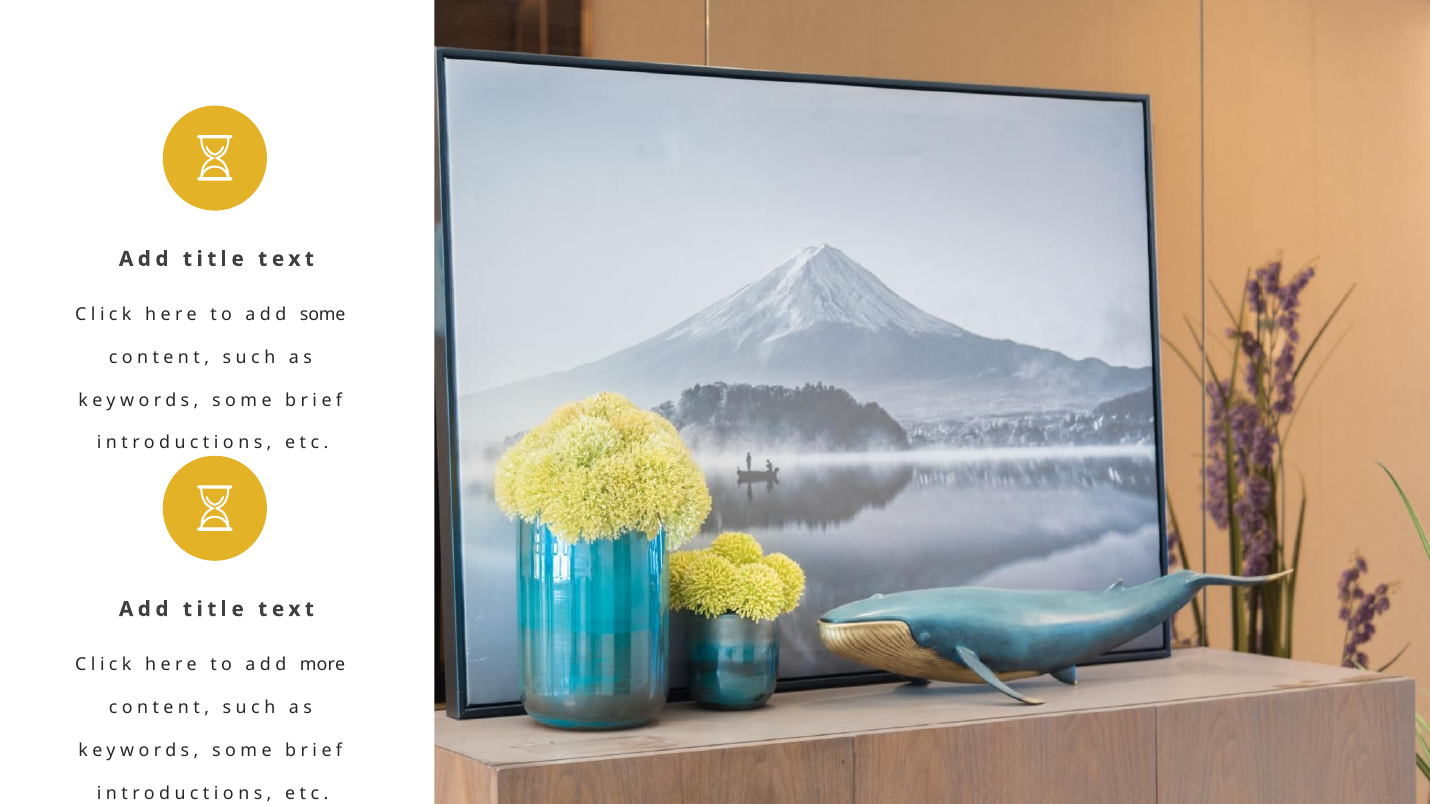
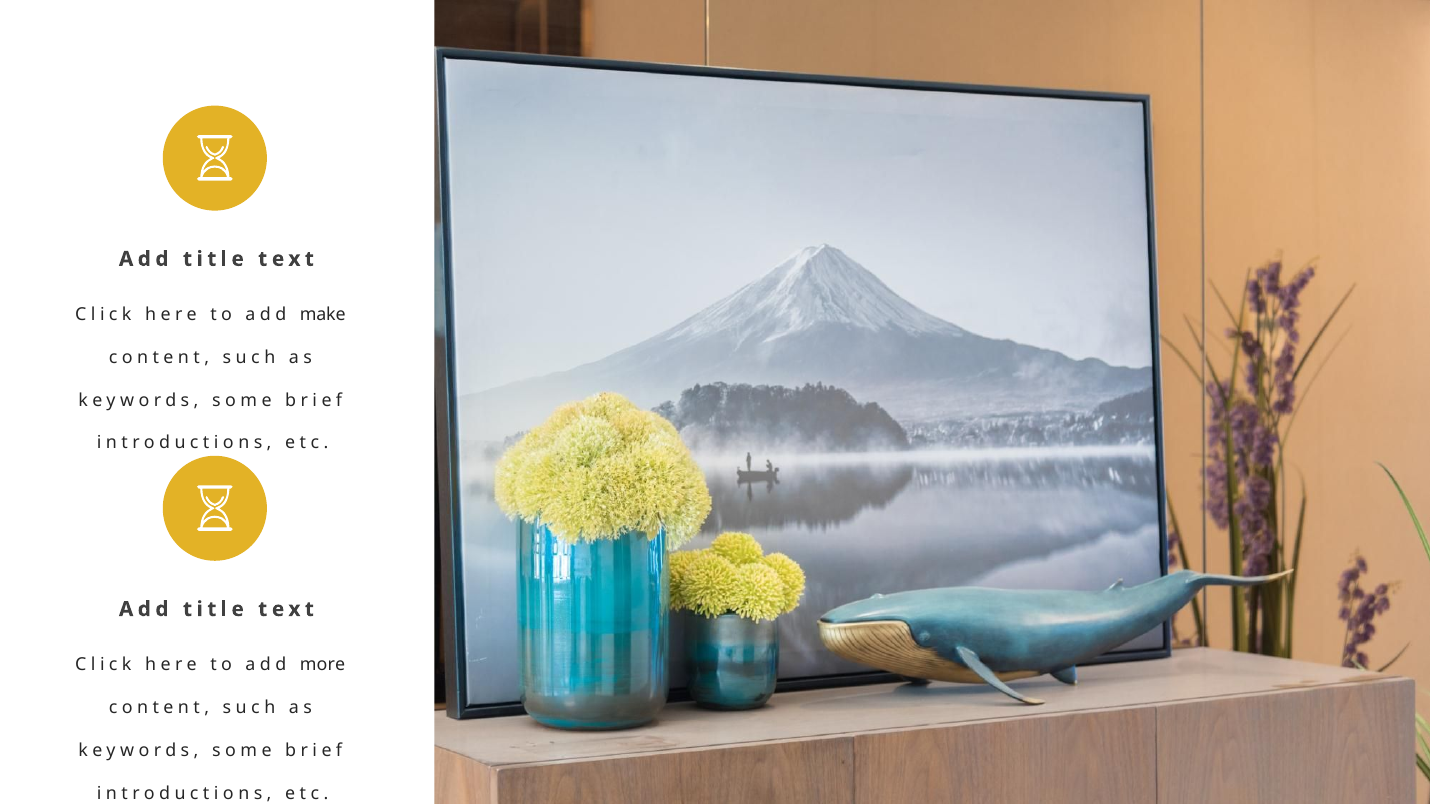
some: some -> make
